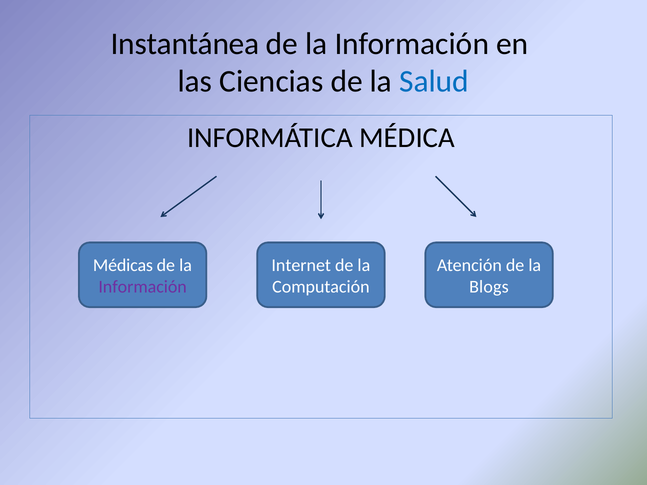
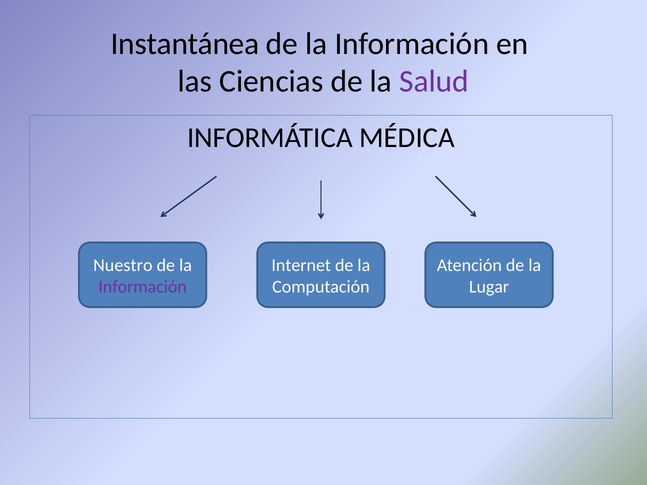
Salud colour: blue -> purple
Médicas: Médicas -> Nuestro
Blogs: Blogs -> Lugar
